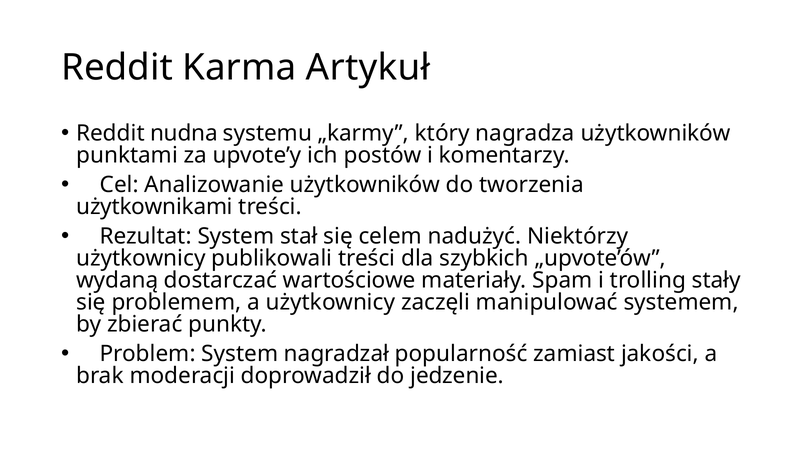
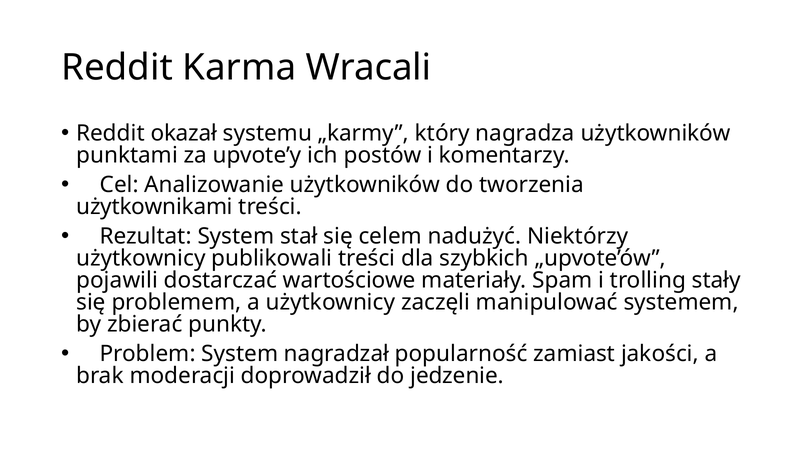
Artykuł: Artykuł -> Wracali
nudna: nudna -> okazał
wydaną: wydaną -> pojawili
